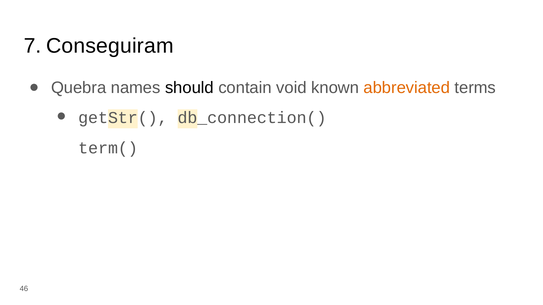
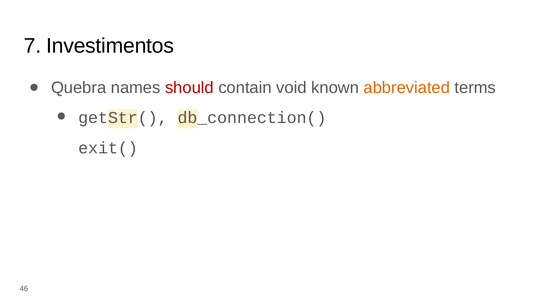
Conseguiram: Conseguiram -> Investimentos
should colour: black -> red
term(: term( -> exit(
